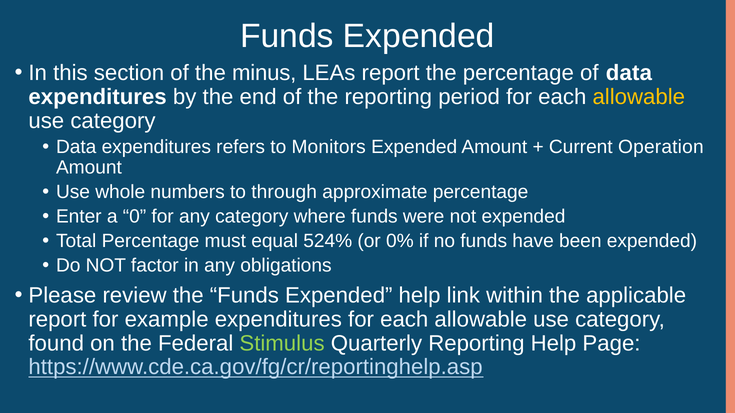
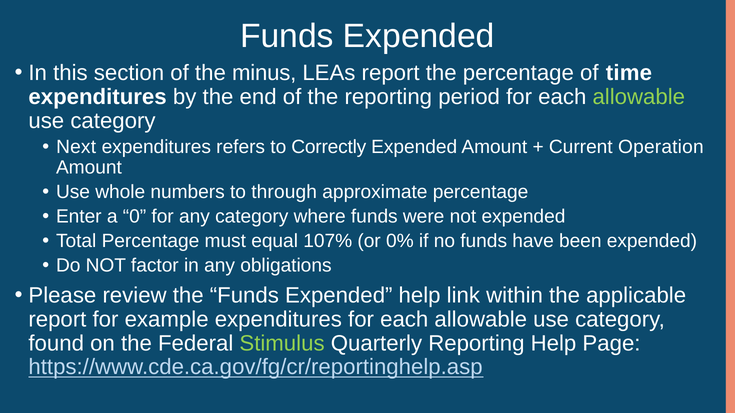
of data: data -> time
allowable at (639, 97) colour: yellow -> light green
Data at (76, 147): Data -> Next
Monitors: Monitors -> Correctly
524%: 524% -> 107%
